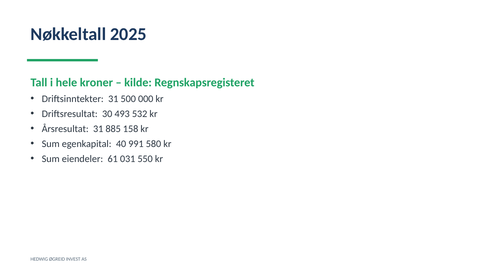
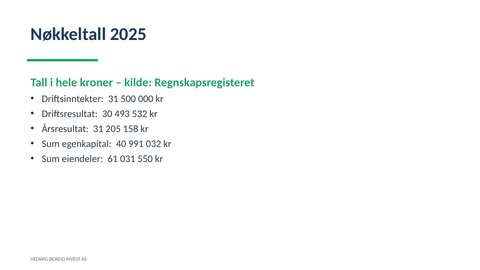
885: 885 -> 205
580: 580 -> 032
